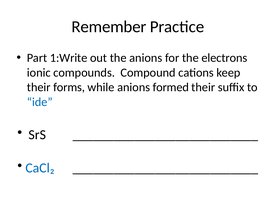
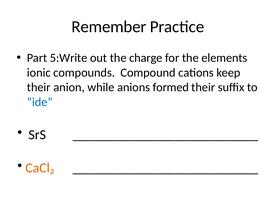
1:Write: 1:Write -> 5:Write
the anions: anions -> charge
electrons: electrons -> elements
forms: forms -> anion
CaCl₂ colour: blue -> orange
